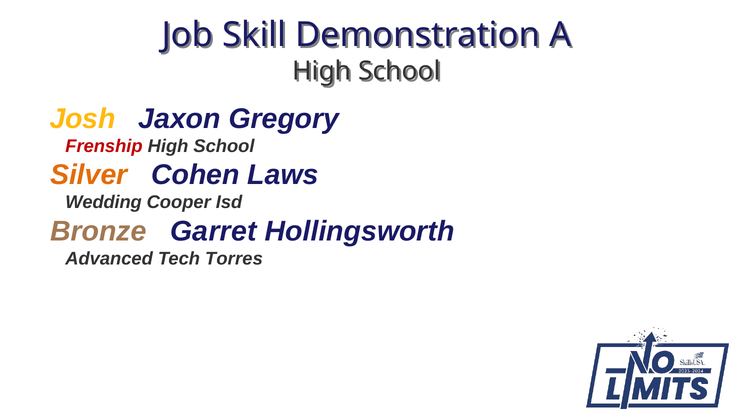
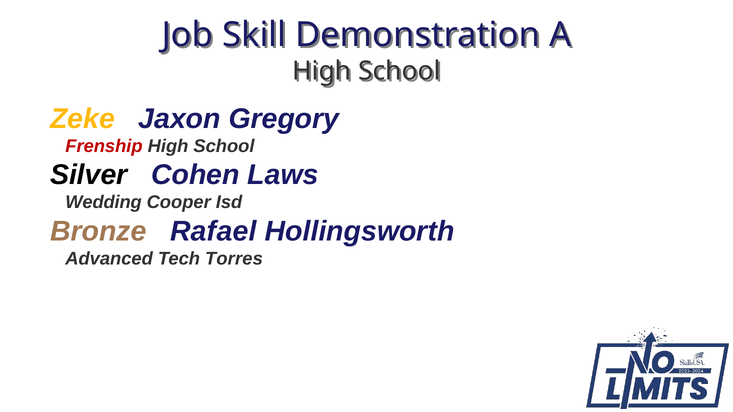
Josh: Josh -> Zeke
Silver colour: orange -> black
Garret: Garret -> Rafael
